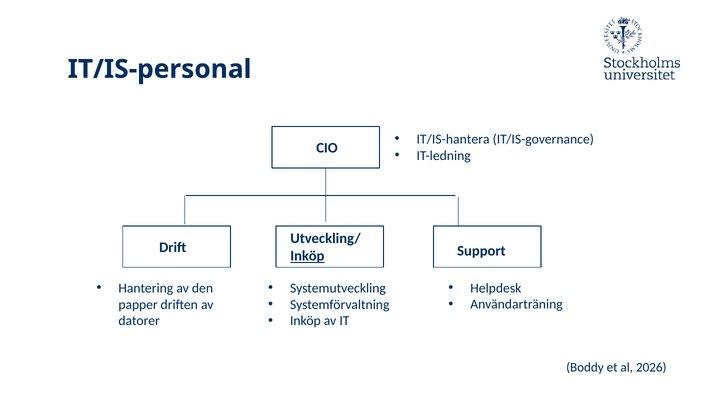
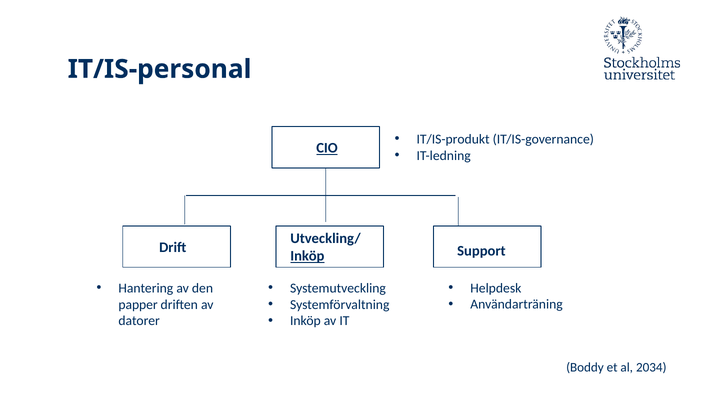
IT/IS-hantera: IT/IS-hantera -> IT/IS-produkt
CIO underline: none -> present
2026: 2026 -> 2034
